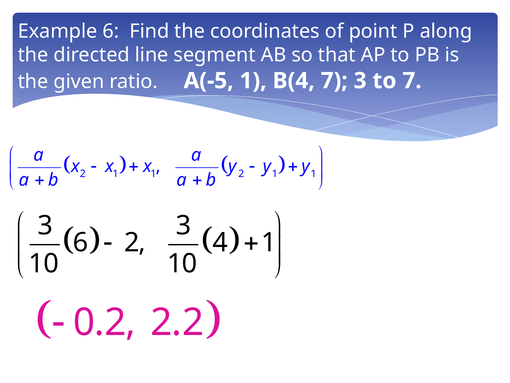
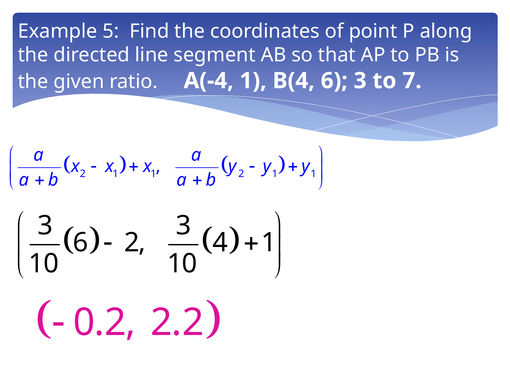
Example 6: 6 -> 5
A(-5: A(-5 -> A(-4
B(4 7: 7 -> 6
